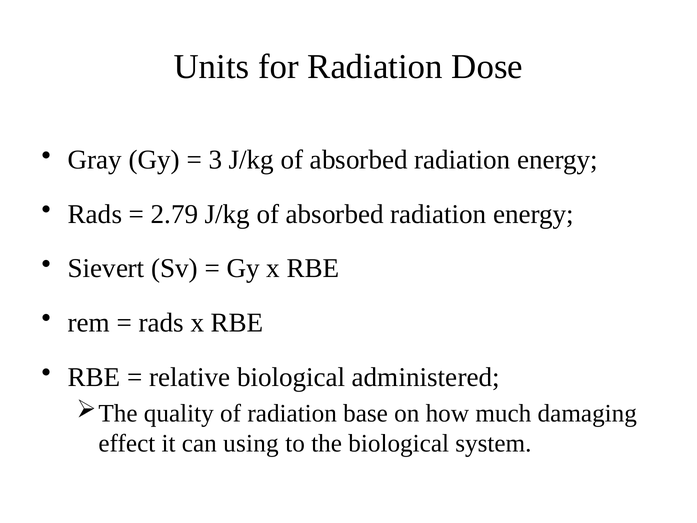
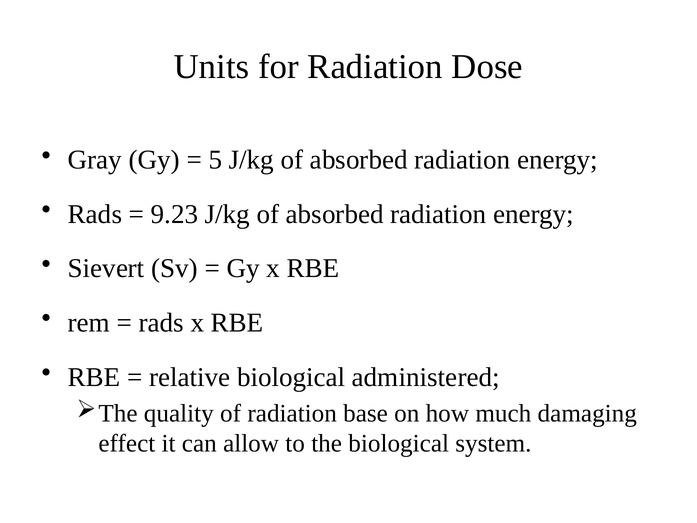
3: 3 -> 5
2.79: 2.79 -> 9.23
using: using -> allow
